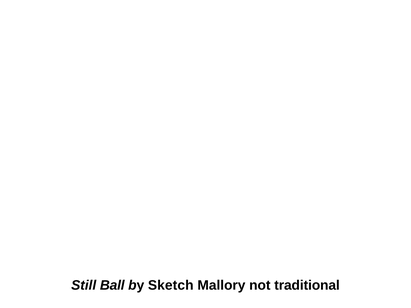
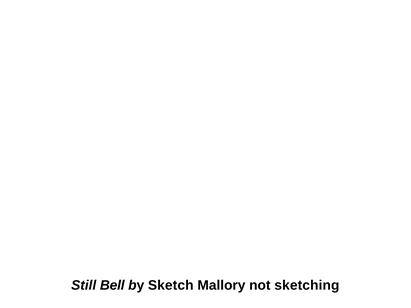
Ball: Ball -> Bell
traditional: traditional -> sketching
